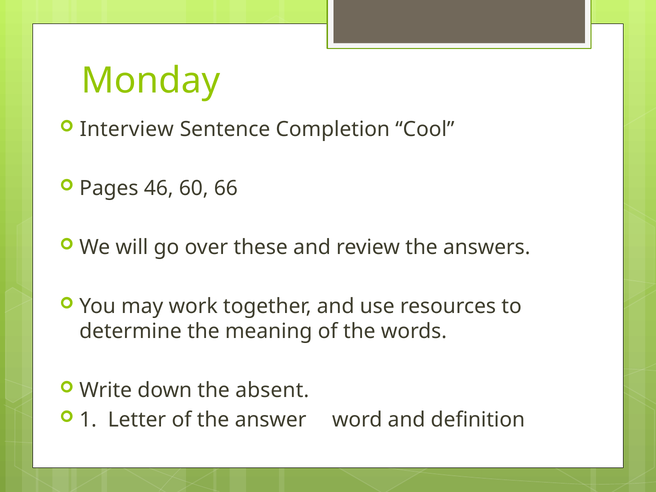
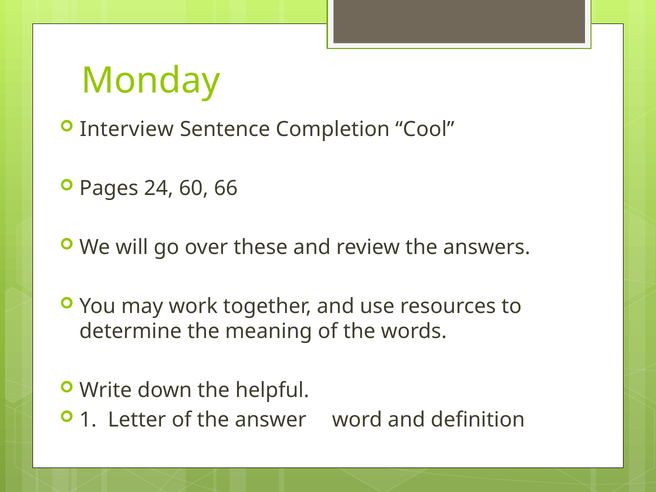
46: 46 -> 24
absent: absent -> helpful
